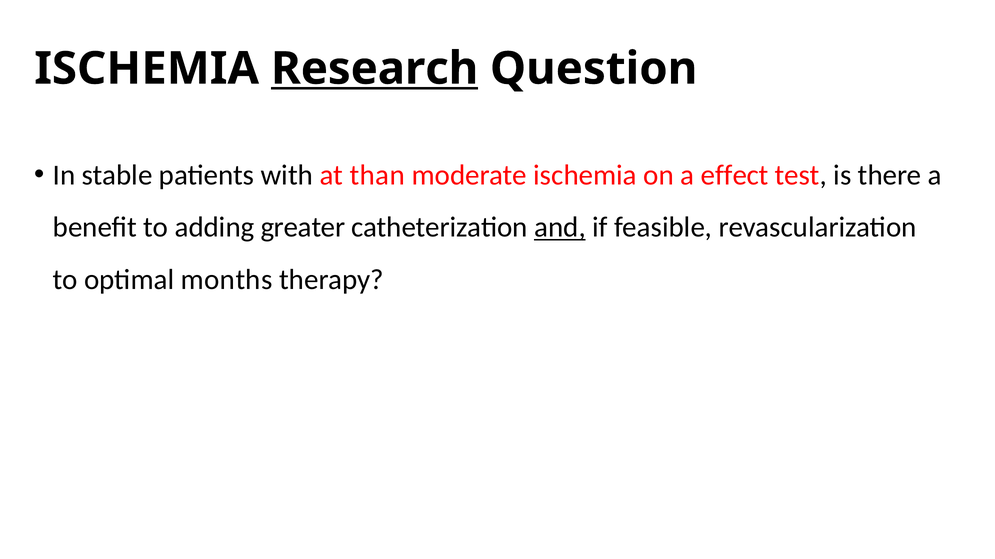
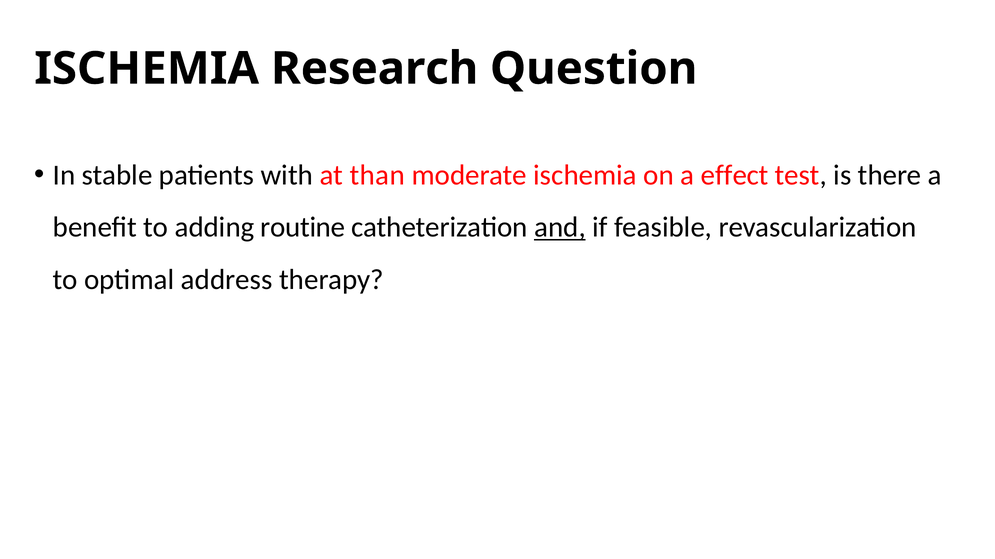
Research underline: present -> none
greater: greater -> routine
months: months -> address
